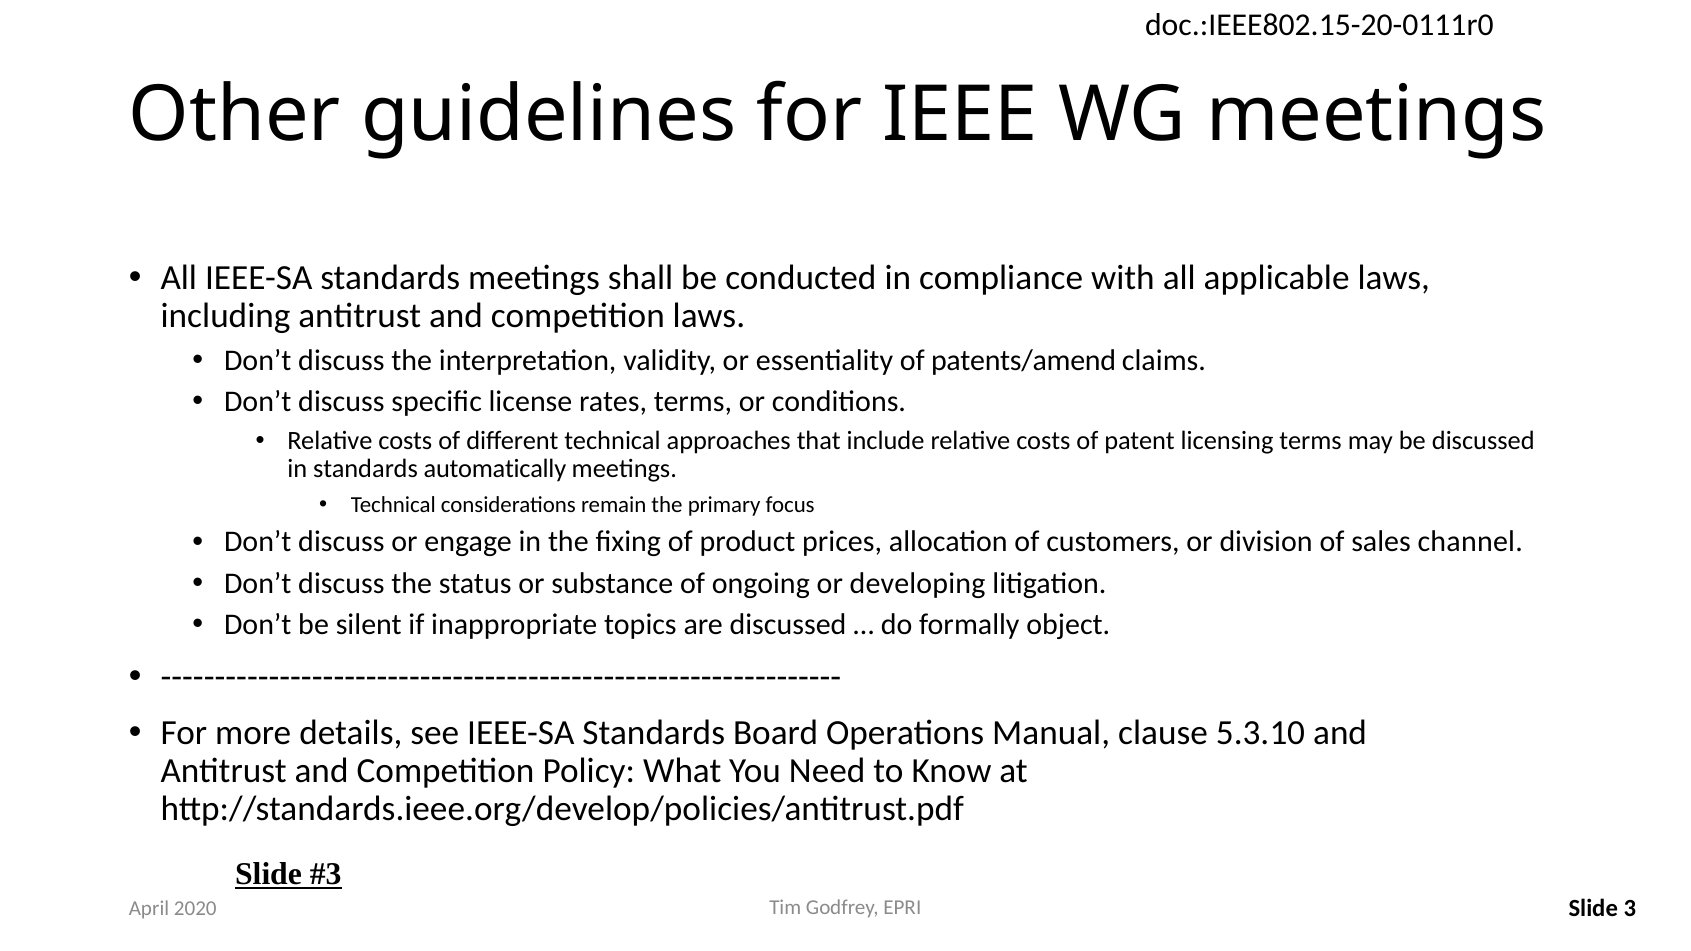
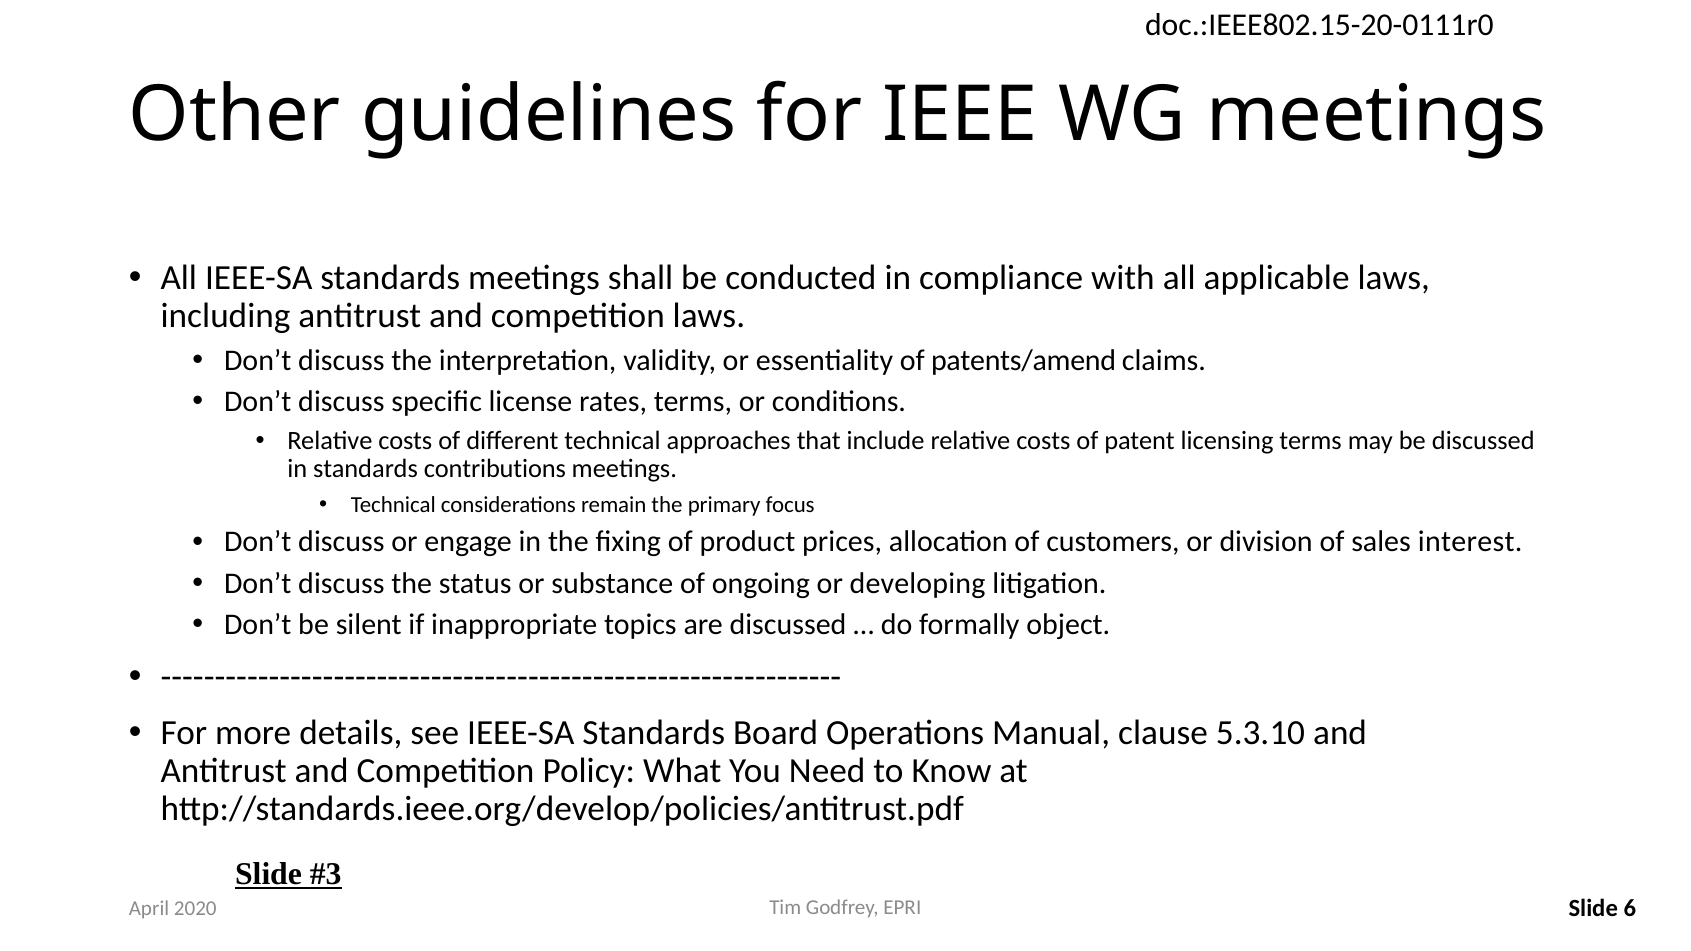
automatically: automatically -> contributions
channel: channel -> interest
3: 3 -> 6
